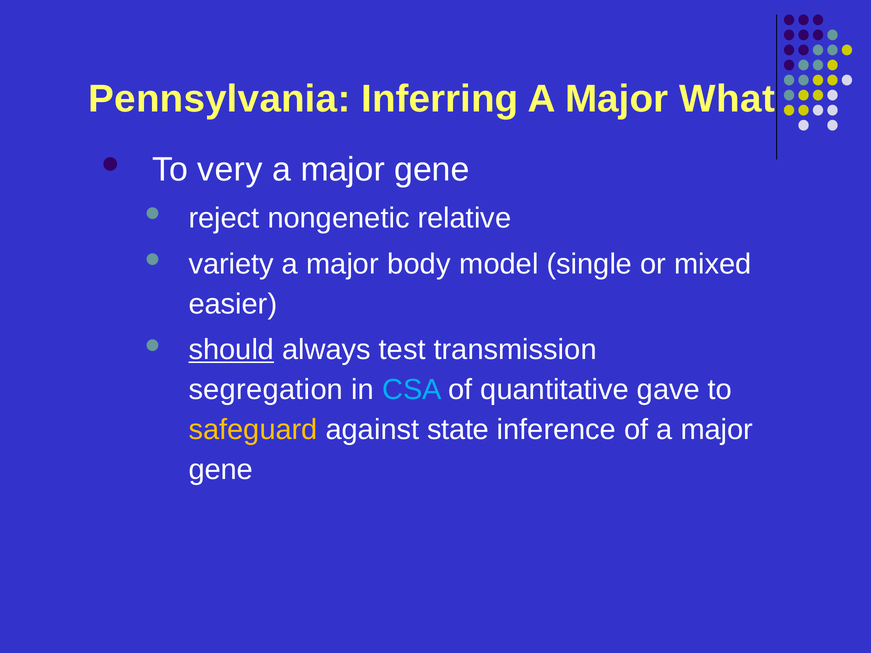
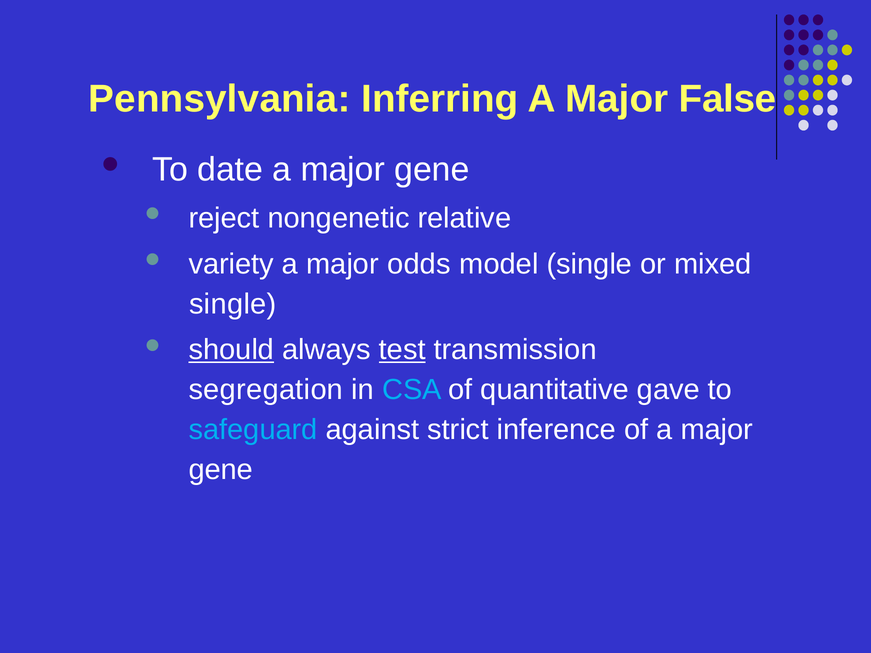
What: What -> False
very: very -> date
body: body -> odds
easier at (233, 304): easier -> single
test underline: none -> present
safeguard colour: yellow -> light blue
state: state -> strict
